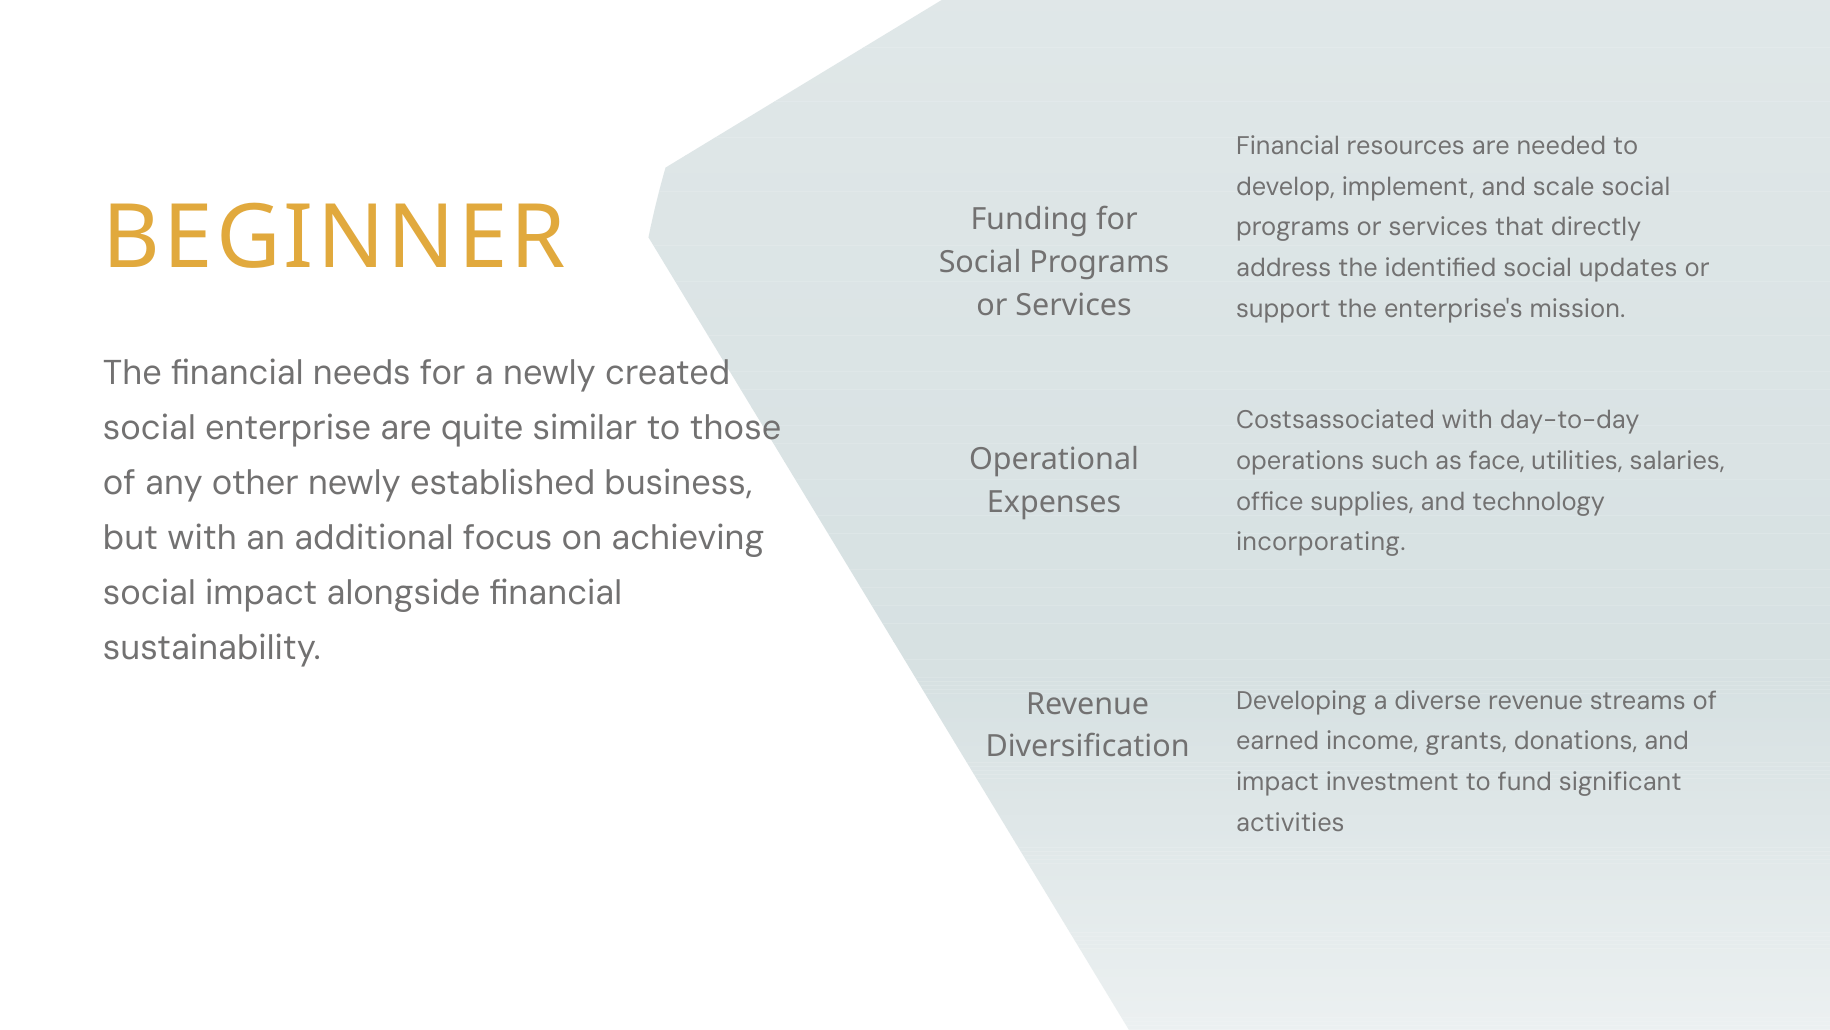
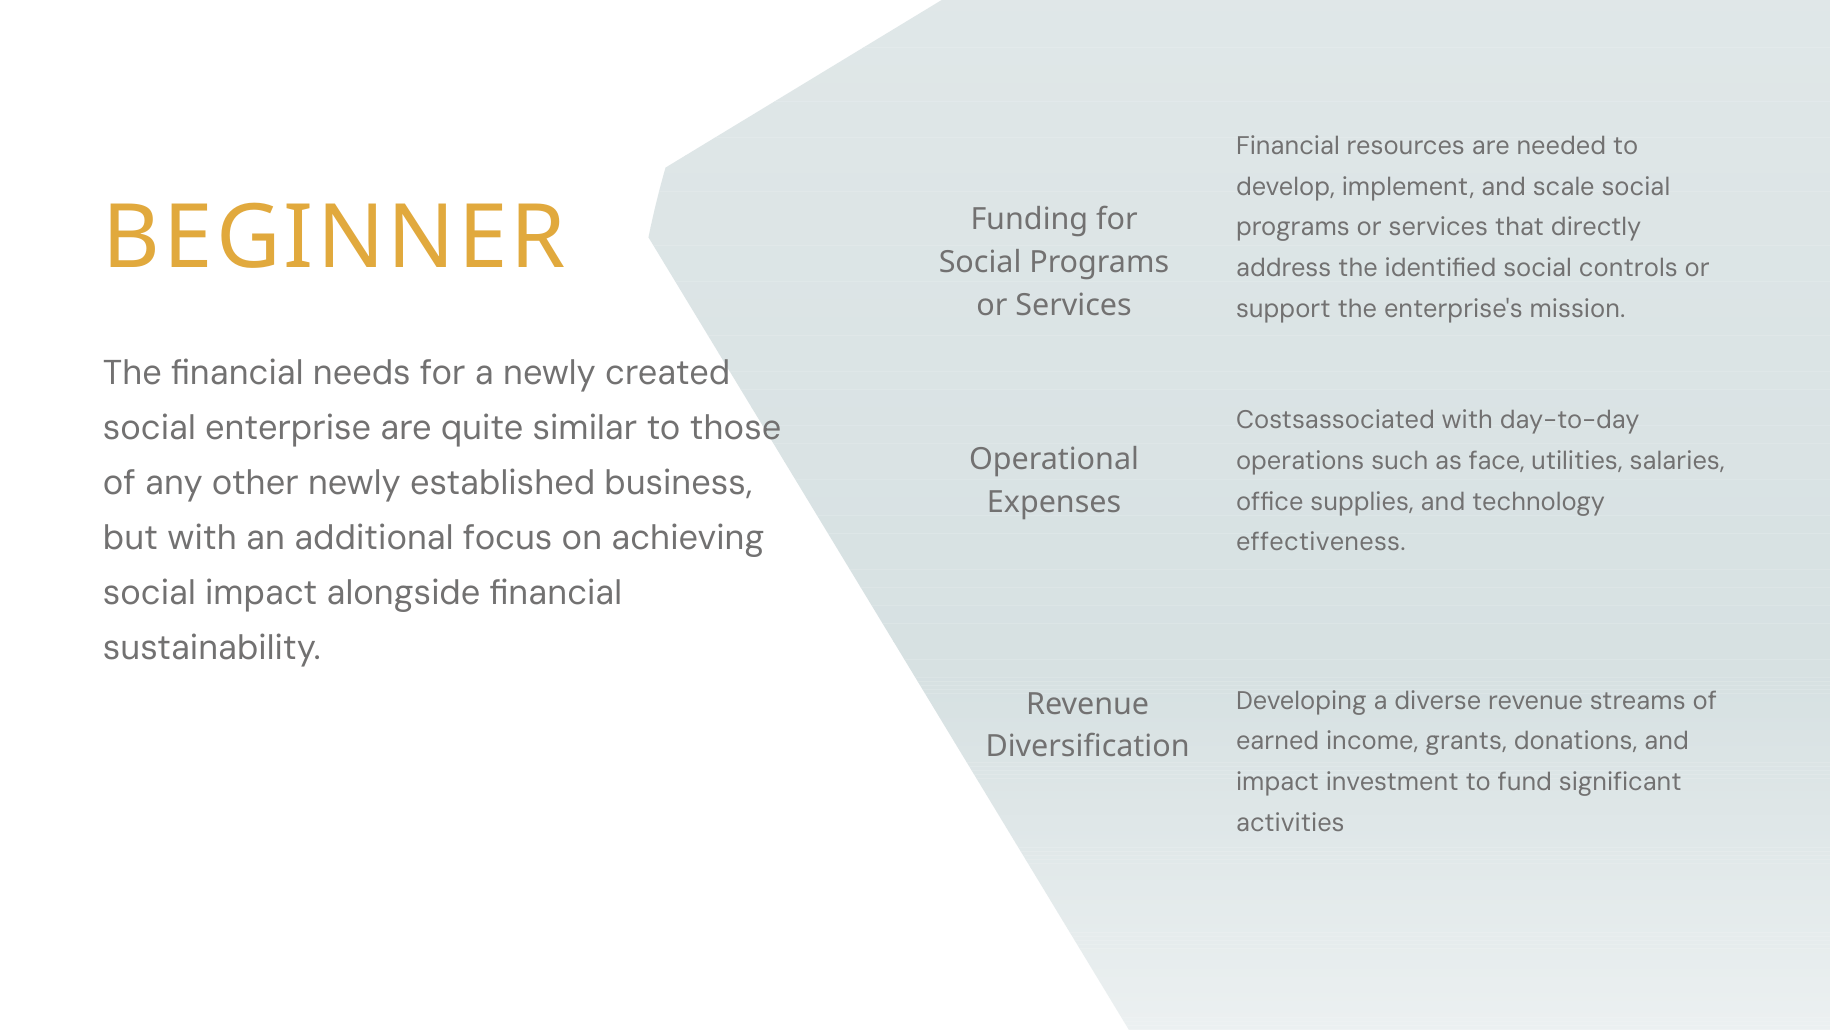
updates: updates -> controls
incorporating: incorporating -> effectiveness
